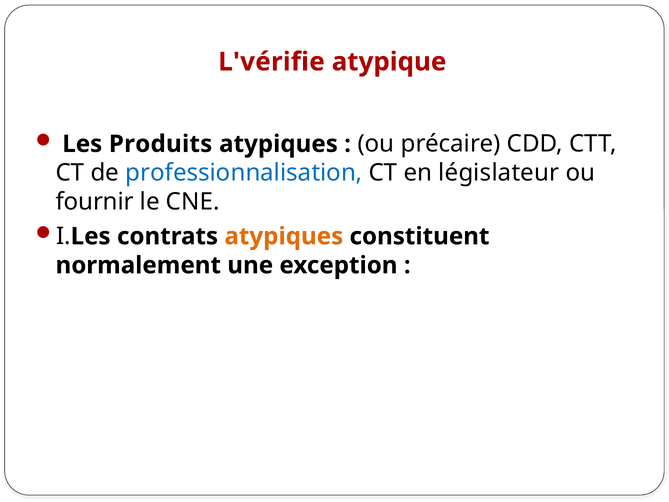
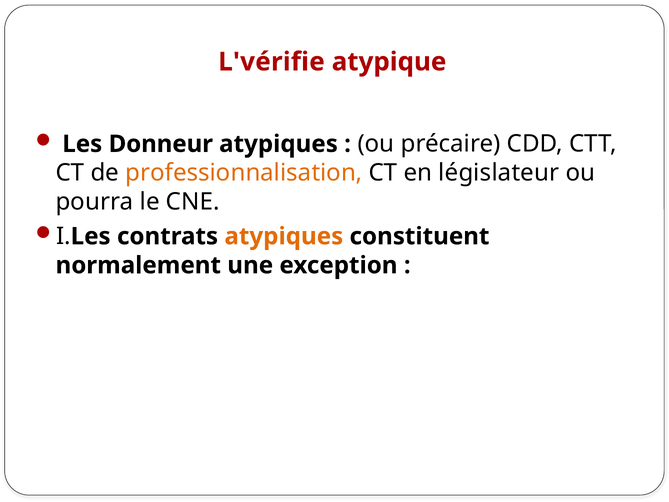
Produits: Produits -> Donneur
professionnalisation colour: blue -> orange
fournir: fournir -> pourra
